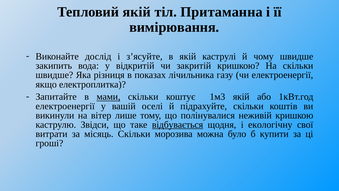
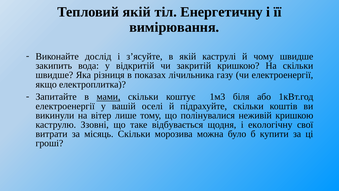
Притаманна: Притаманна -> Енергетичну
1м3 якій: якій -> біля
Звідси: Звідси -> Ззовні
відбувається underline: present -> none
